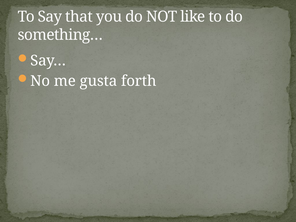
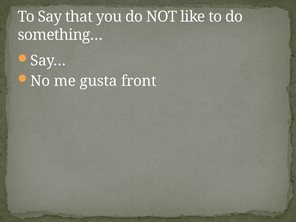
forth: forth -> front
